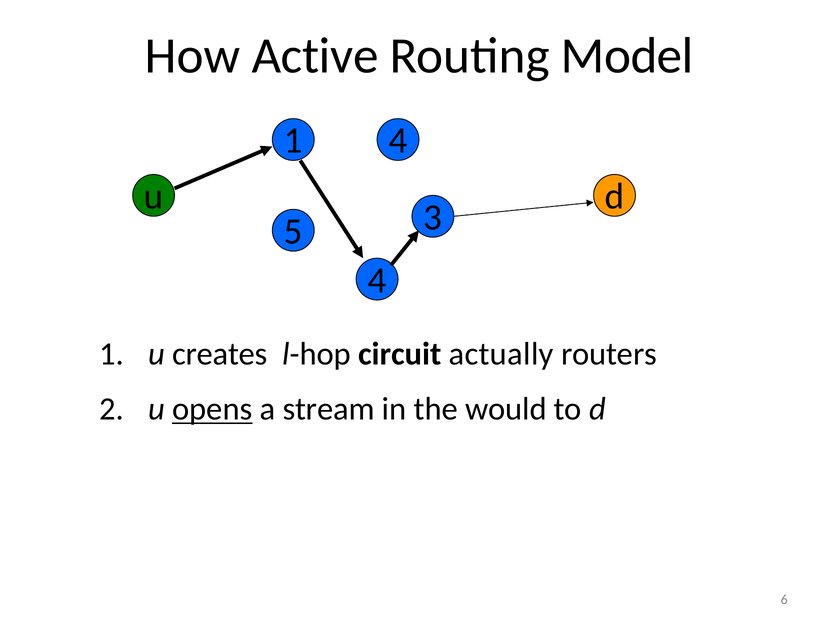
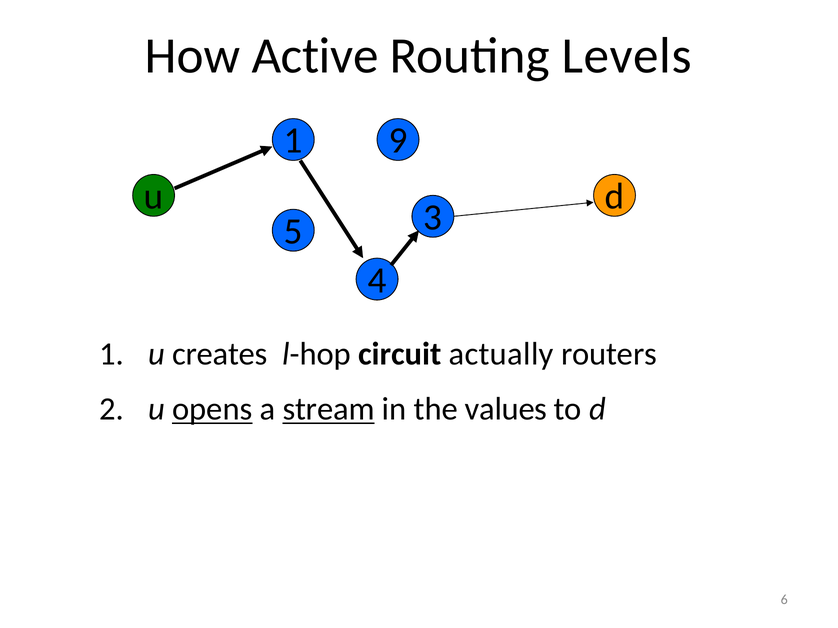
Model: Model -> Levels
1 4: 4 -> 9
stream underline: none -> present
would: would -> values
